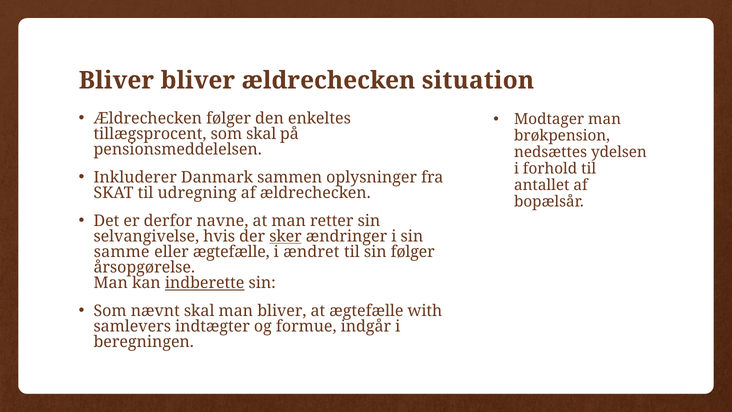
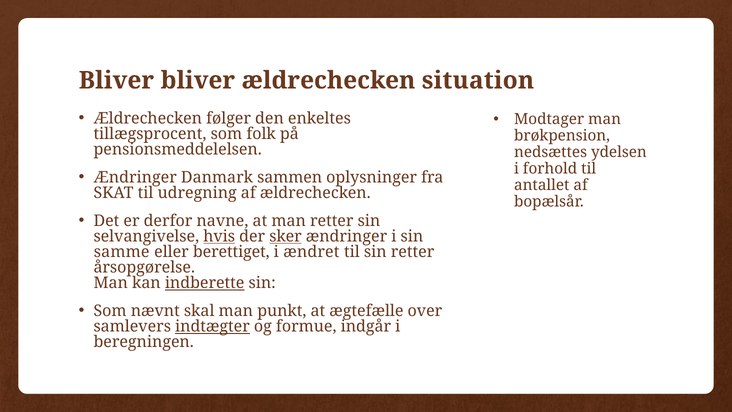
som skal: skal -> folk
Inkluderer at (135, 177): Inkluderer -> Ændringer
hvis underline: none -> present
eller ægtefælle: ægtefælle -> berettiget
sin følger: følger -> retter
man bliver: bliver -> punkt
with: with -> over
indtægter underline: none -> present
